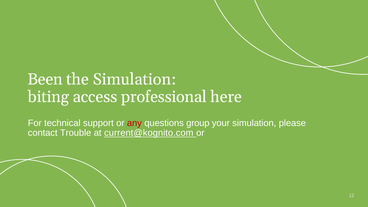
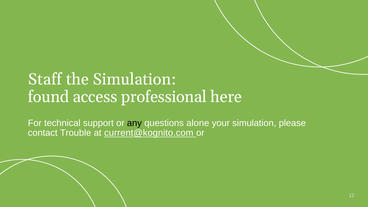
Been: Been -> Staff
biting: biting -> found
any colour: red -> black
group: group -> alone
